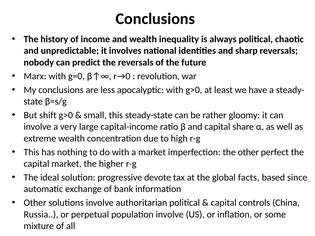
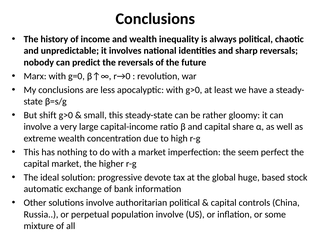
the other: other -> seem
facts: facts -> huge
since: since -> stock
